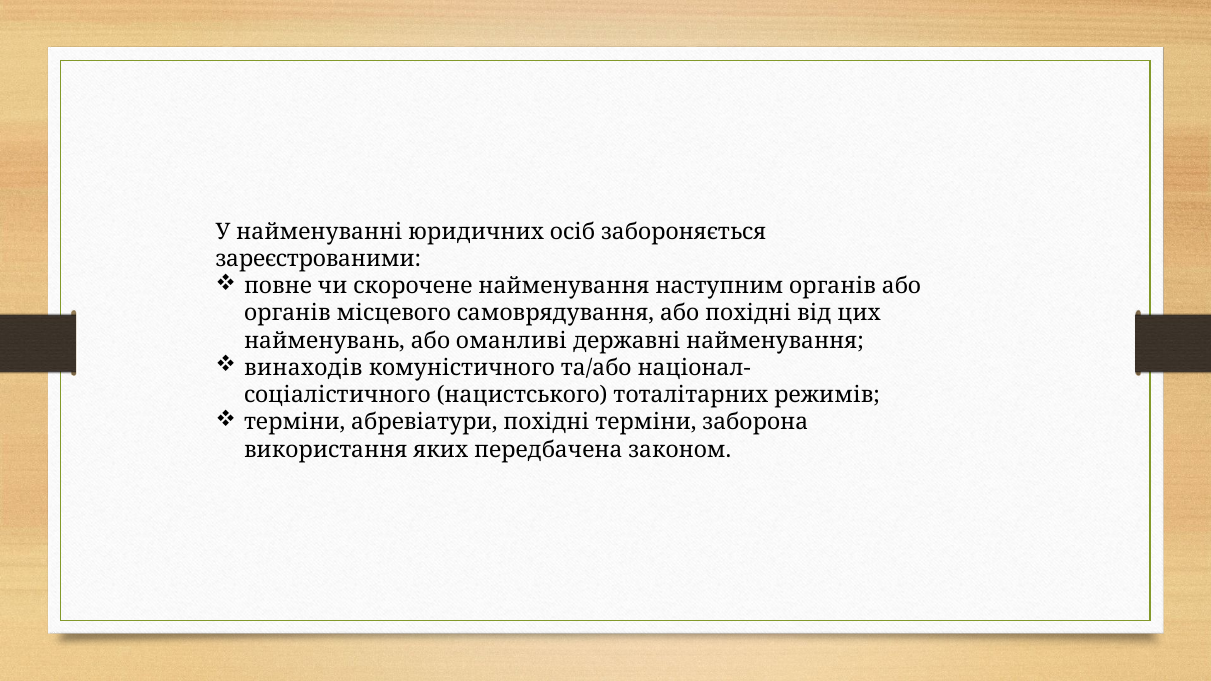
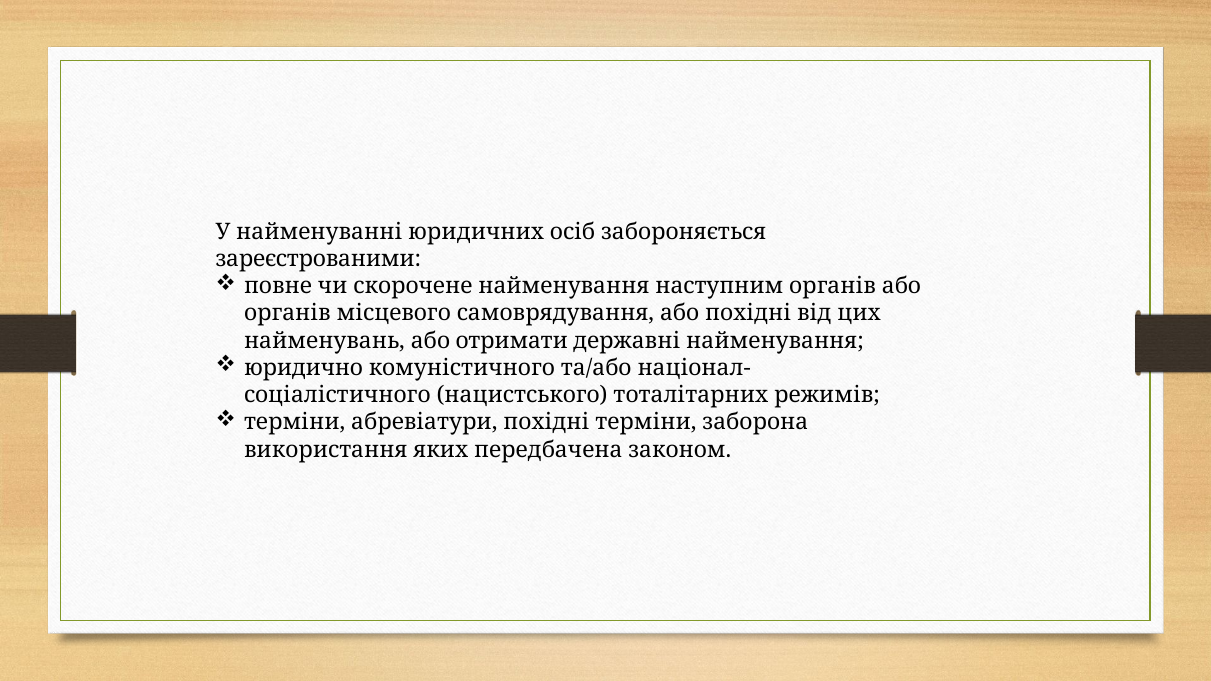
оманливі: оманливі -> отримати
винаходів: винаходів -> юридично
